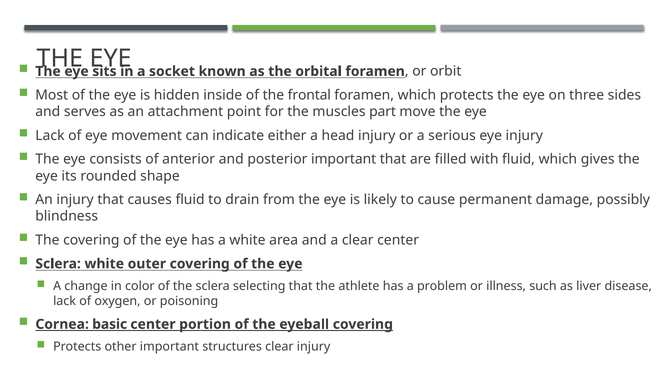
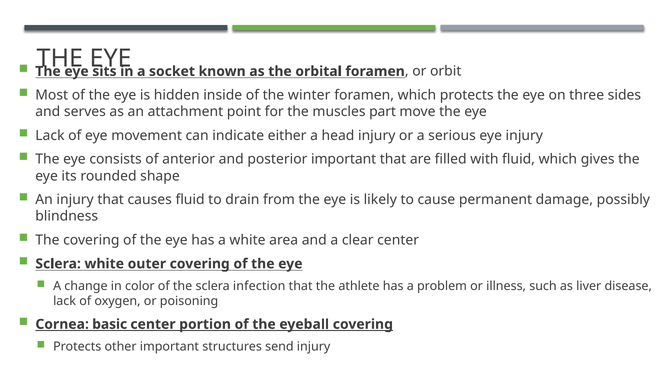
frontal: frontal -> winter
selecting: selecting -> infection
structures clear: clear -> send
